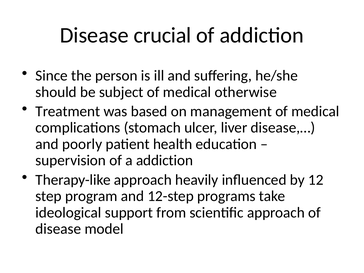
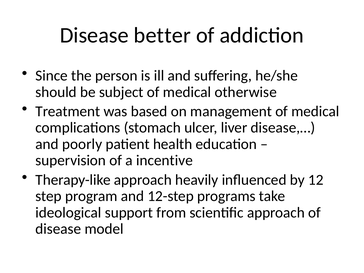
crucial: crucial -> better
a addiction: addiction -> incentive
